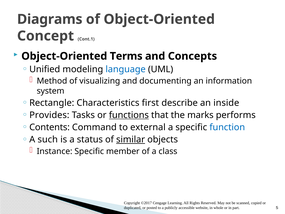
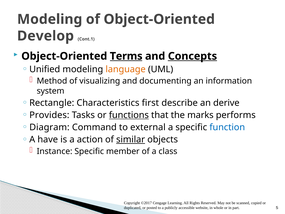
Diagrams at (50, 19): Diagrams -> Modeling
Concept: Concept -> Develop
Terms underline: none -> present
Concepts underline: none -> present
language colour: blue -> orange
inside: inside -> derive
Contents: Contents -> Diagram
such: such -> have
status: status -> action
